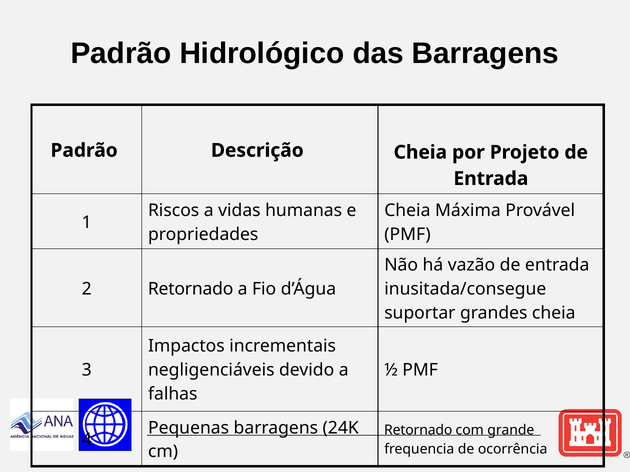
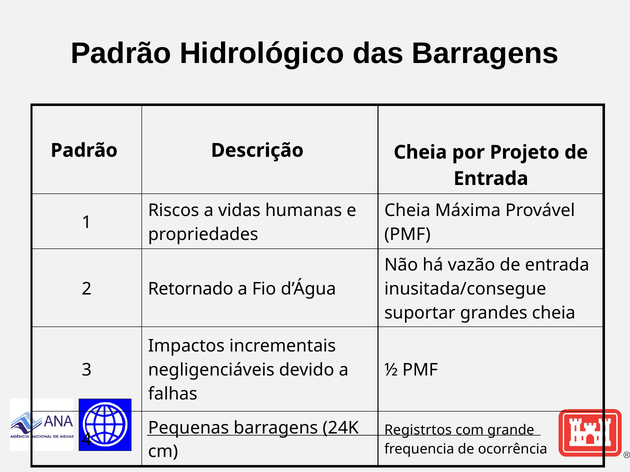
Retornado at (418, 430): Retornado -> Registrtos
